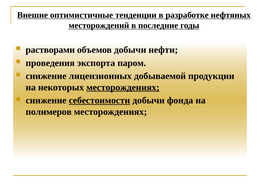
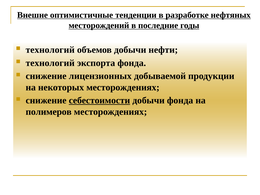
растворами at (50, 50): растворами -> технологий
проведения at (50, 63): проведения -> технологий
экспорта паром: паром -> фонда
месторождениях at (123, 87) underline: present -> none
